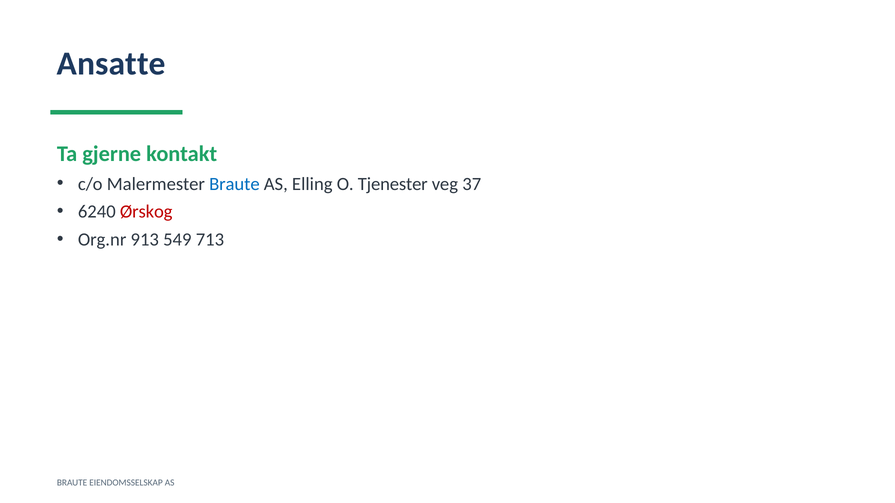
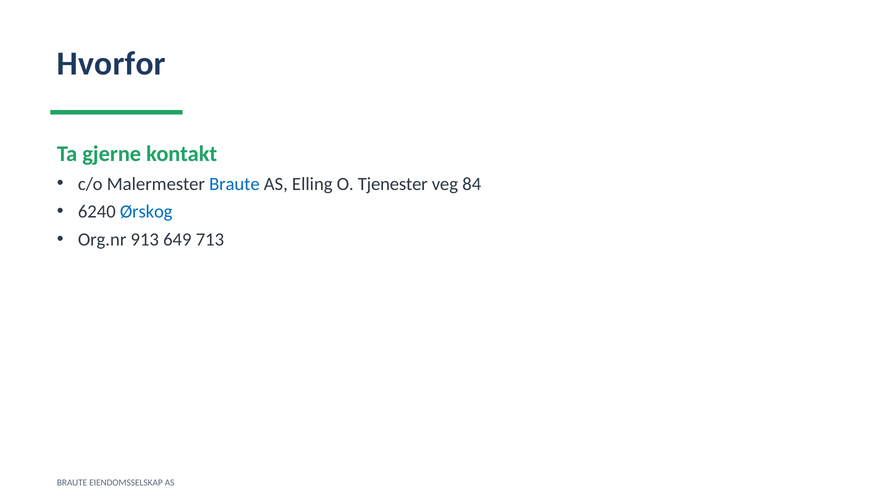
Ansatte: Ansatte -> Hvorfor
37: 37 -> 84
Ørskog colour: red -> blue
549: 549 -> 649
